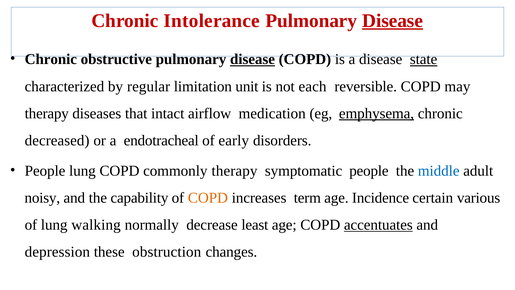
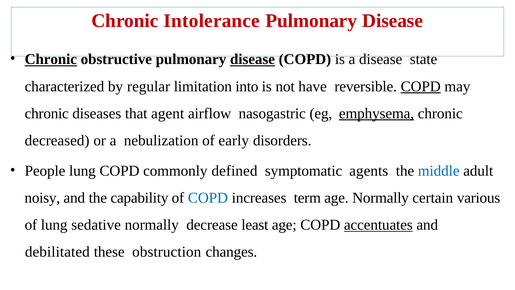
Disease at (393, 21) underline: present -> none
Chronic at (51, 59) underline: none -> present
state underline: present -> none
unit: unit -> into
each: each -> have
COPD at (421, 86) underline: none -> present
therapy at (47, 113): therapy -> chronic
intact: intact -> agent
medication: medication -> nasogastric
endotracheal: endotracheal -> nebulization
commonly therapy: therapy -> defined
symptomatic people: people -> agents
COPD at (208, 198) colour: orange -> blue
age Incidence: Incidence -> Normally
walking: walking -> sedative
depression: depression -> debilitated
